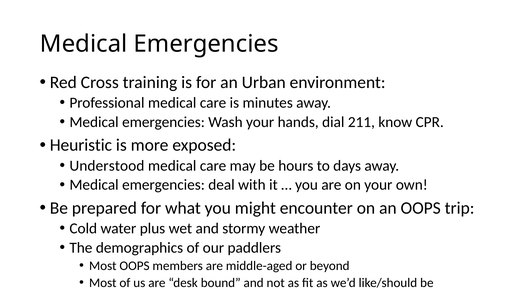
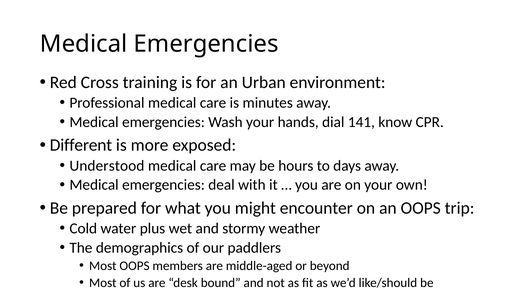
211: 211 -> 141
Heuristic: Heuristic -> Different
